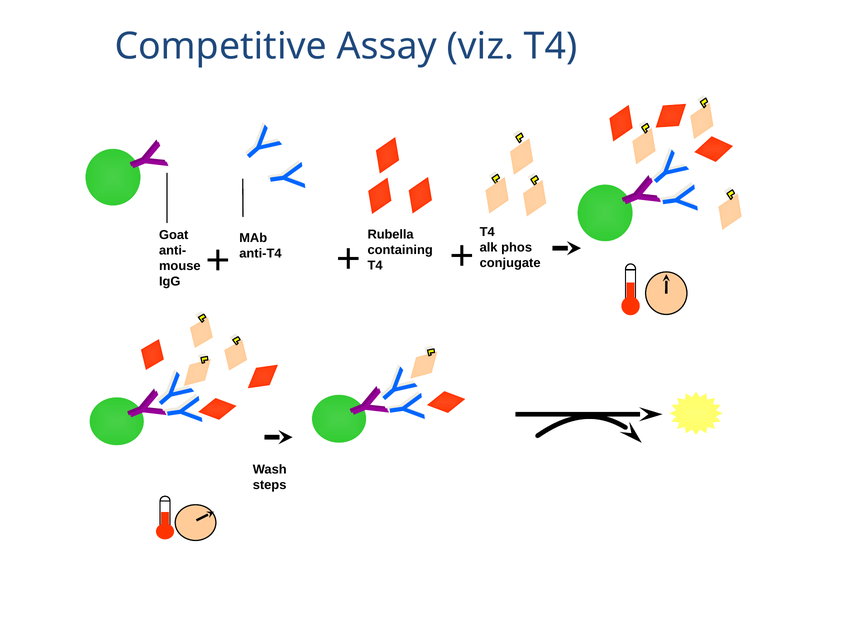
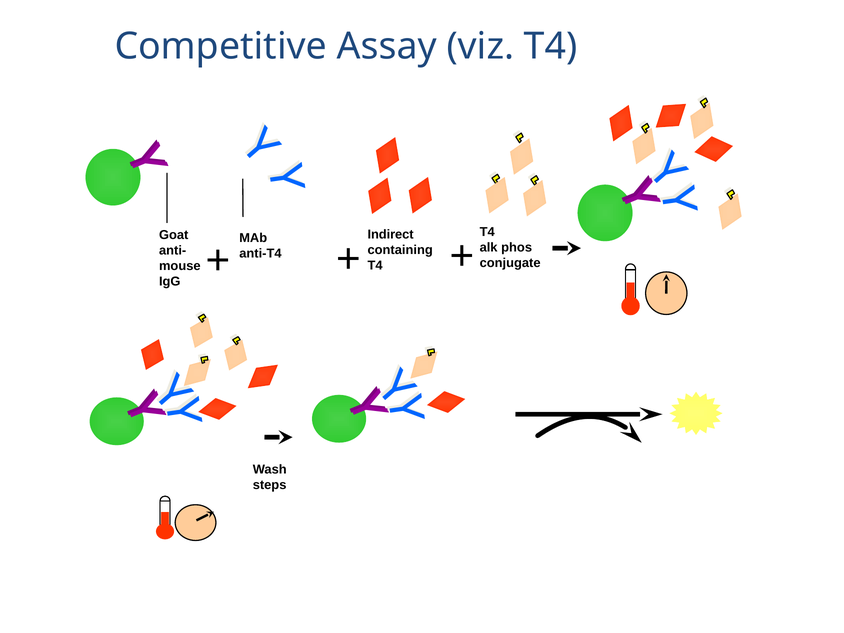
Rubella: Rubella -> Indirect
